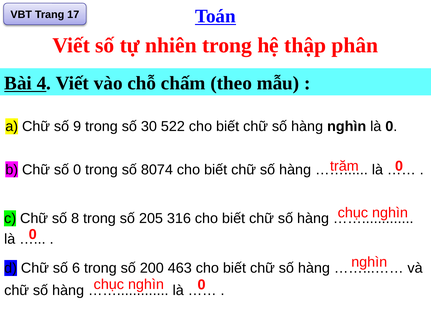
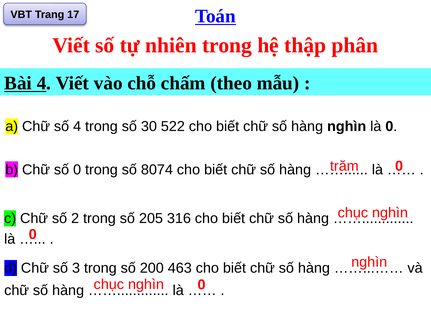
số 9: 9 -> 4
8: 8 -> 2
6: 6 -> 3
